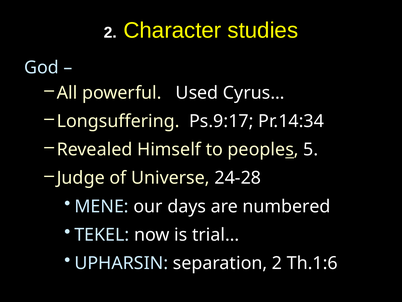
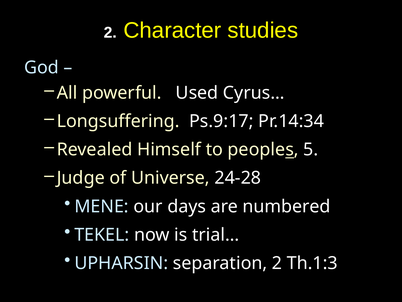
Th.1:6: Th.1:6 -> Th.1:3
